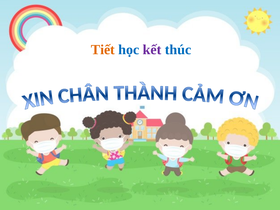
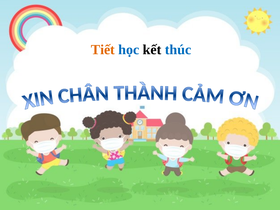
kết colour: purple -> black
